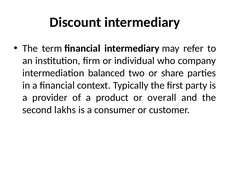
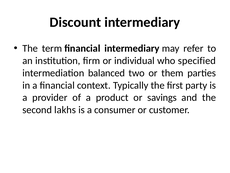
company: company -> specified
share: share -> them
overall: overall -> savings
